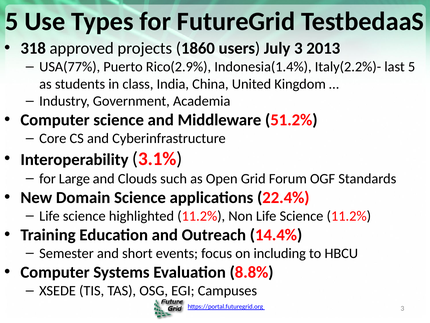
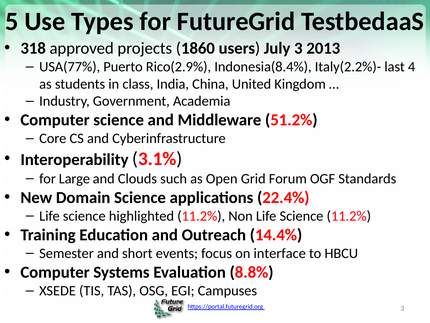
Indonesia(1.4%: Indonesia(1.4% -> Indonesia(8.4%
last 5: 5 -> 4
including: including -> interface
